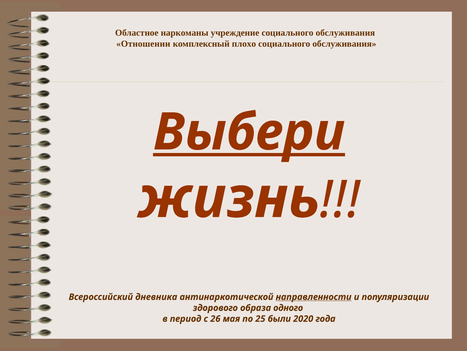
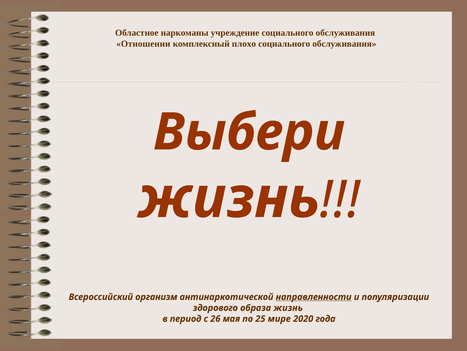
Выбери underline: present -> none
дневника: дневника -> организм
образа одного: одного -> жизнь
были: были -> мире
